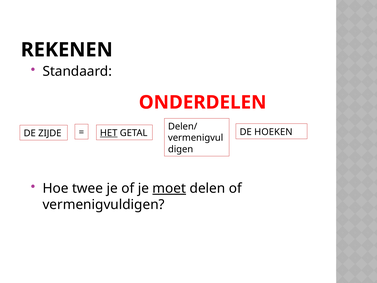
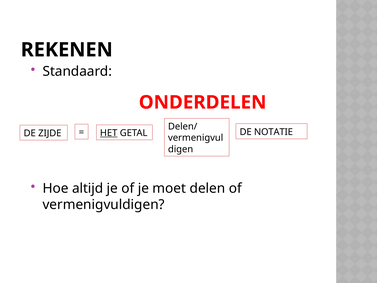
HOEKEN: HOEKEN -> NOTATIE
twee: twee -> altijd
moet underline: present -> none
